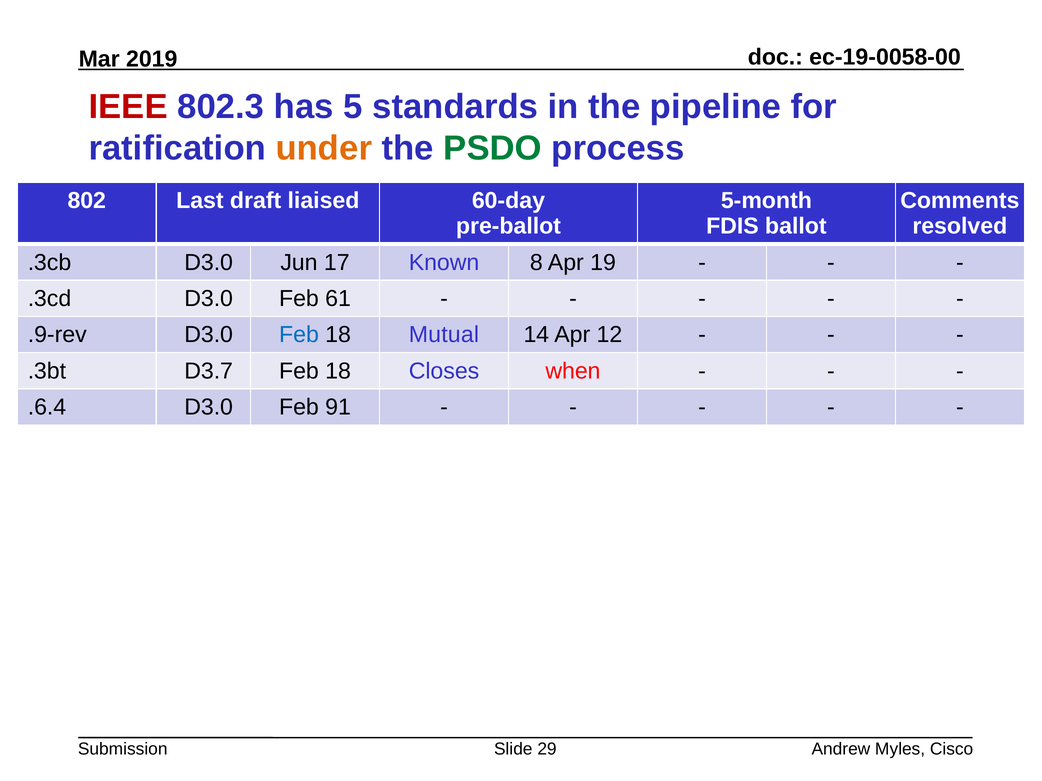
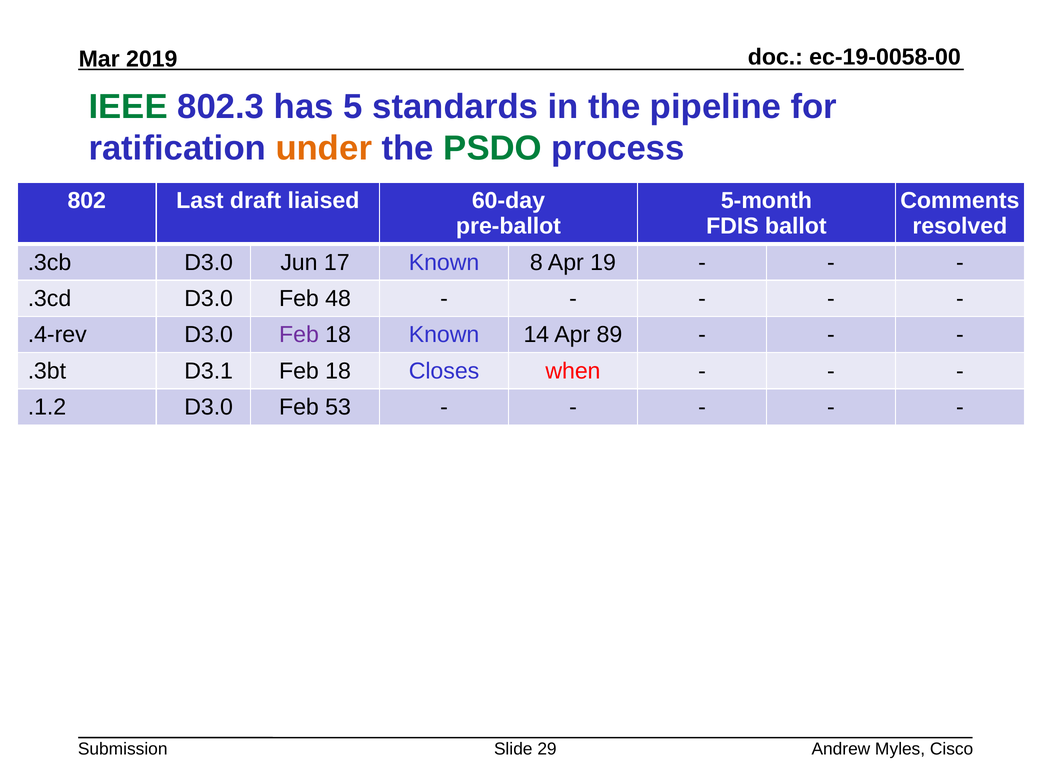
IEEE colour: red -> green
61: 61 -> 48
.9-rev: .9-rev -> .4-rev
Feb at (299, 335) colour: blue -> purple
18 Mutual: Mutual -> Known
12: 12 -> 89
D3.7: D3.7 -> D3.1
.6.4: .6.4 -> .1.2
91: 91 -> 53
